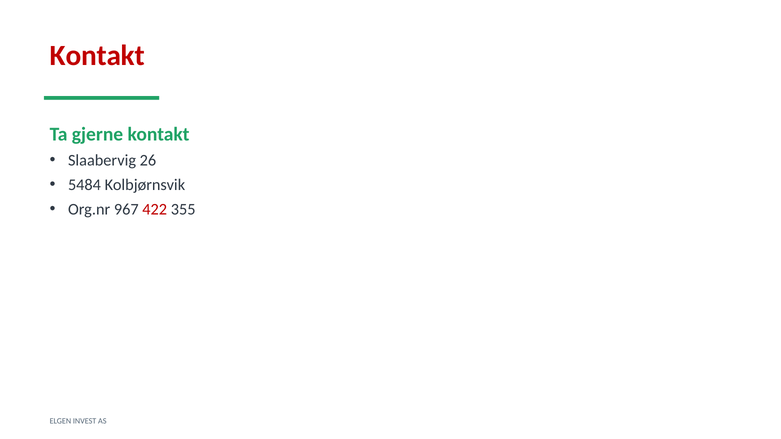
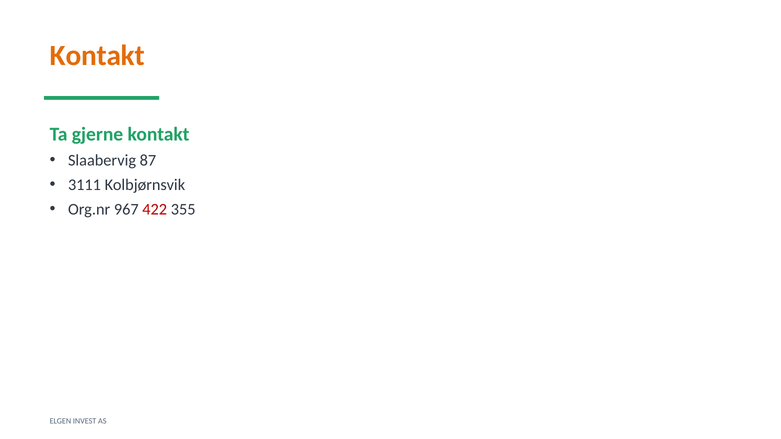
Kontakt at (97, 56) colour: red -> orange
26: 26 -> 87
5484: 5484 -> 3111
